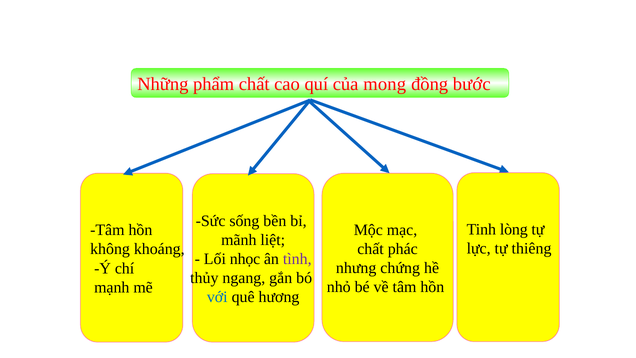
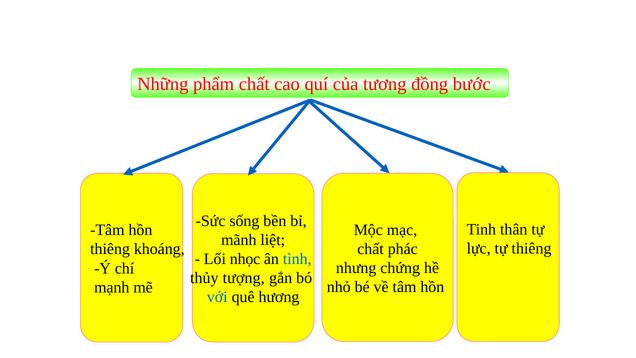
mong: mong -> tương
lòng: lòng -> thân
không at (110, 249): không -> thiêng
tình colour: purple -> blue
ngang: ngang -> tượng
